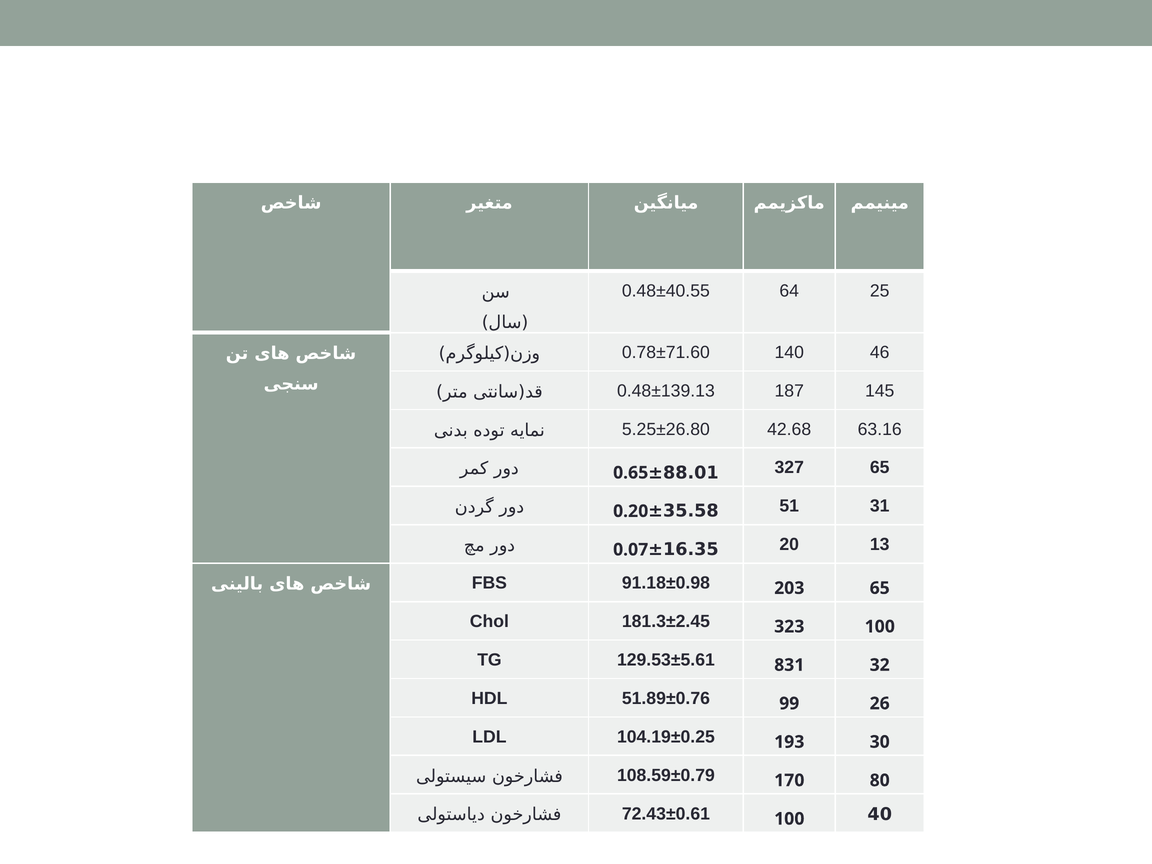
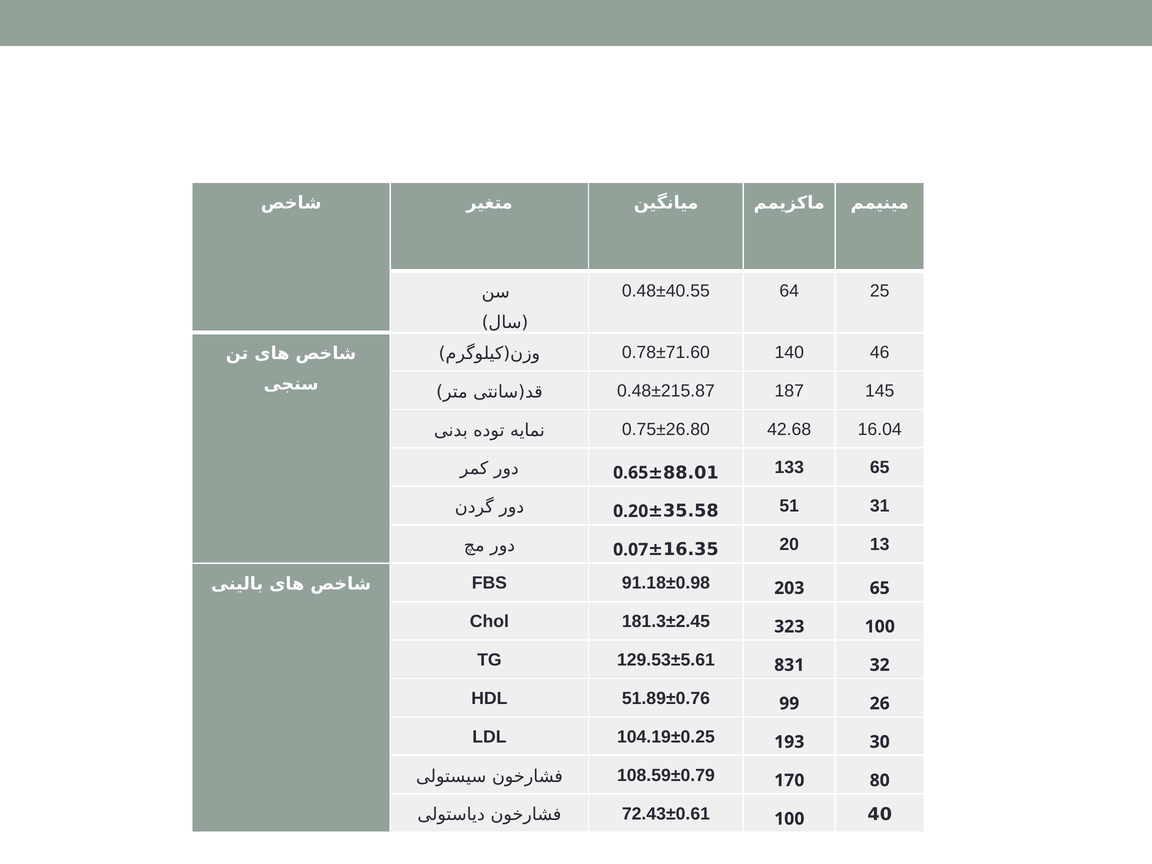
0.48±139.13: 0.48±139.13 -> 0.48±215.87
5.25±26.80: 5.25±26.80 -> 0.75±26.80
63.16: 63.16 -> 16.04
327: 327 -> 133
